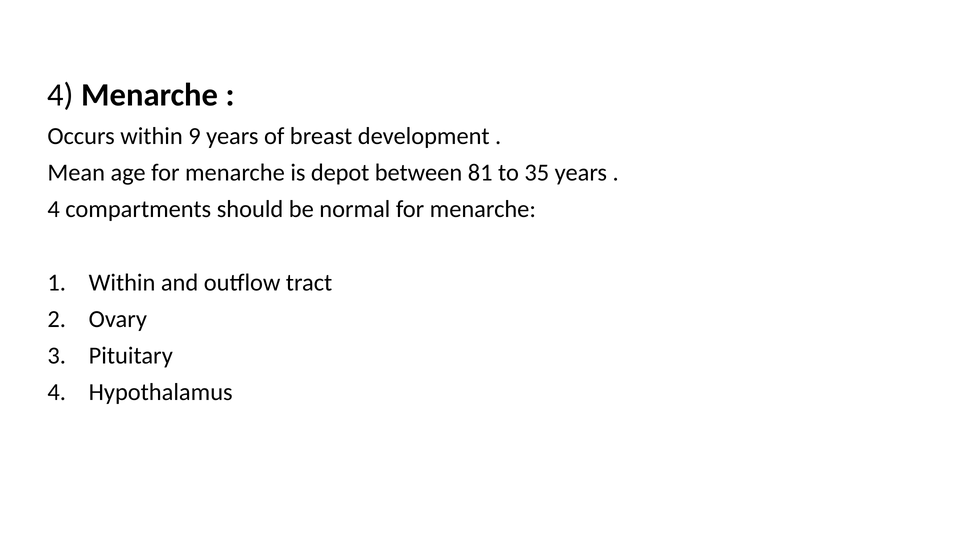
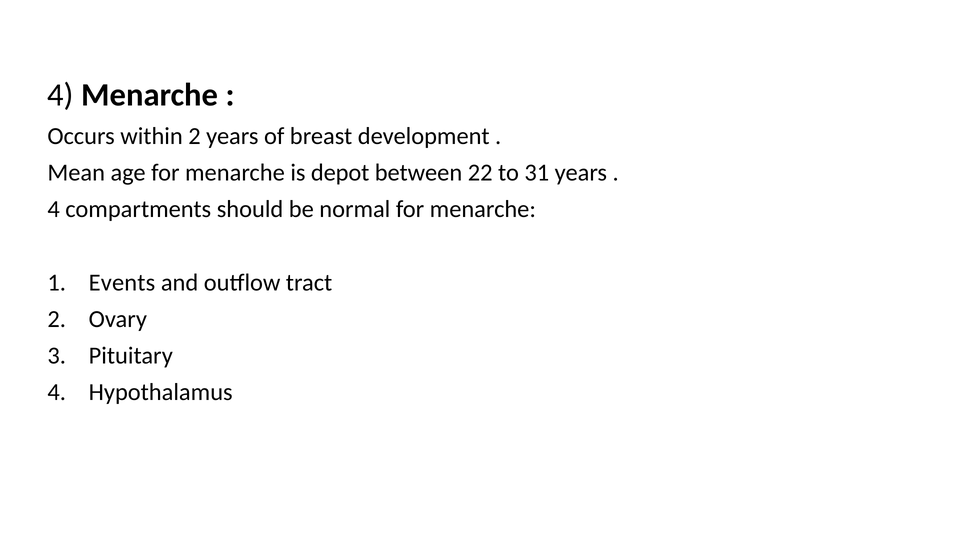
within 9: 9 -> 2
81: 81 -> 22
35: 35 -> 31
Within at (122, 283): Within -> Events
